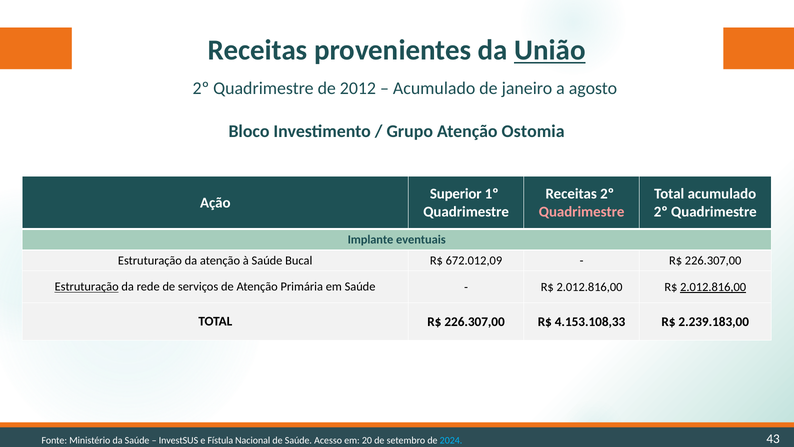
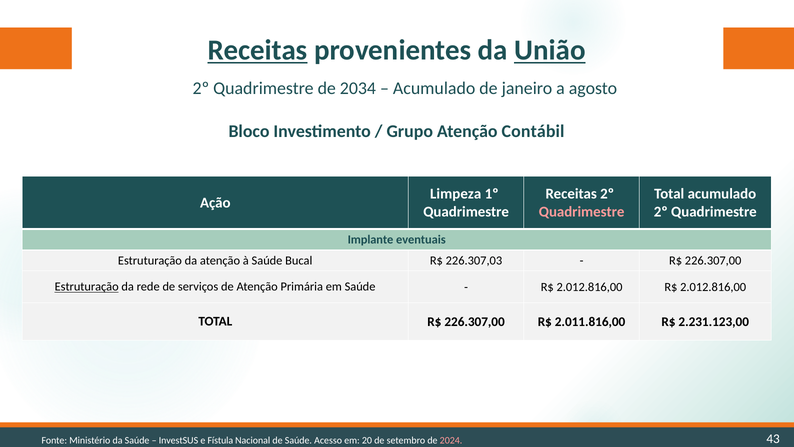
Receitas at (258, 50) underline: none -> present
2012: 2012 -> 2034
Ostomia: Ostomia -> Contábil
Superior: Superior -> Limpeza
672.012,09: 672.012,09 -> 226.307,03
2.012.816,00 at (713, 287) underline: present -> none
4.153.108,33: 4.153.108,33 -> 2.011.816,00
2.239.183,00: 2.239.183,00 -> 2.231.123,00
2024 colour: light blue -> pink
